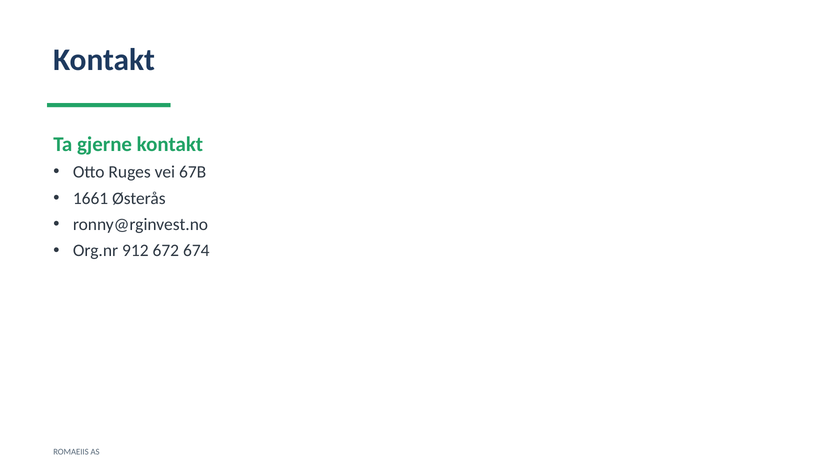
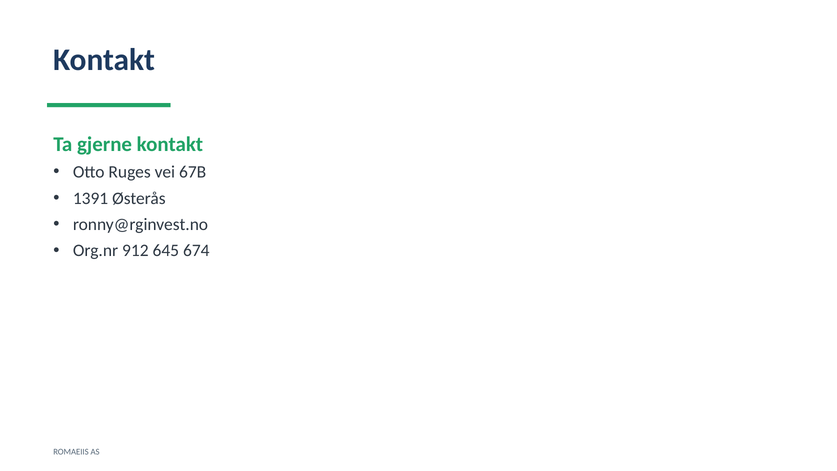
1661: 1661 -> 1391
672: 672 -> 645
